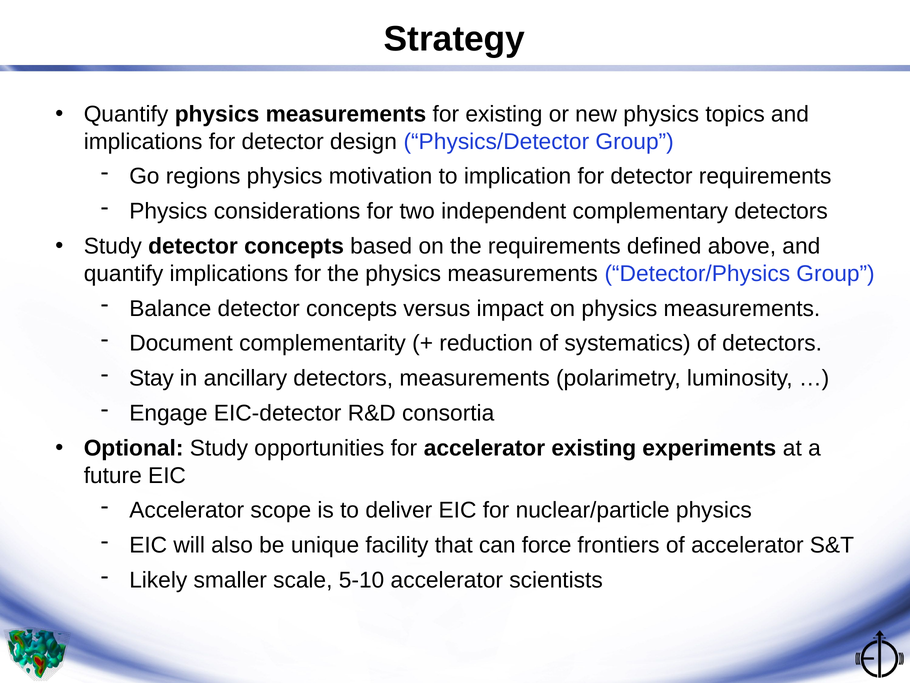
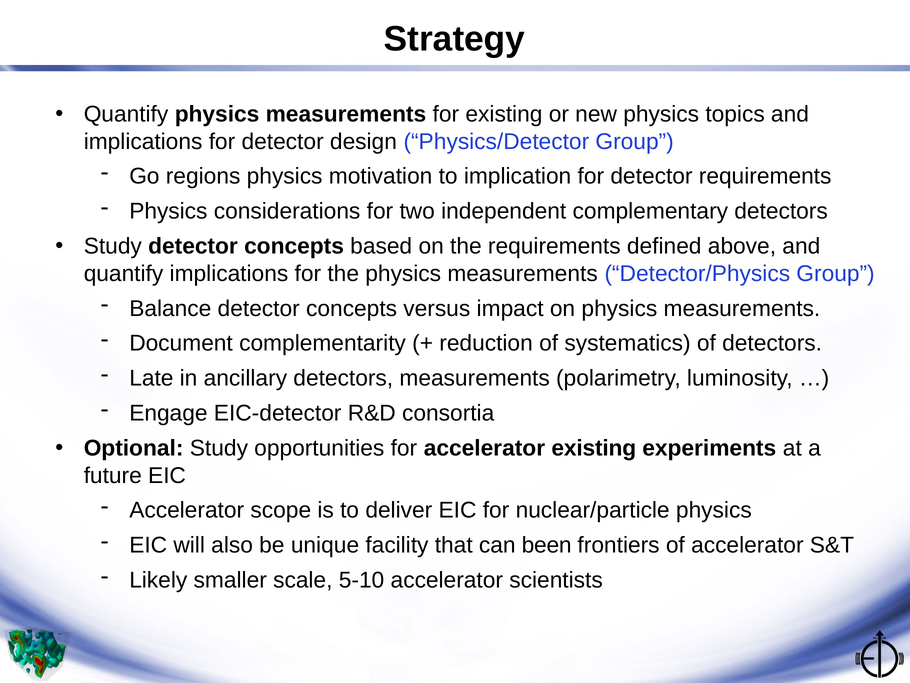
Stay: Stay -> Late
force: force -> been
